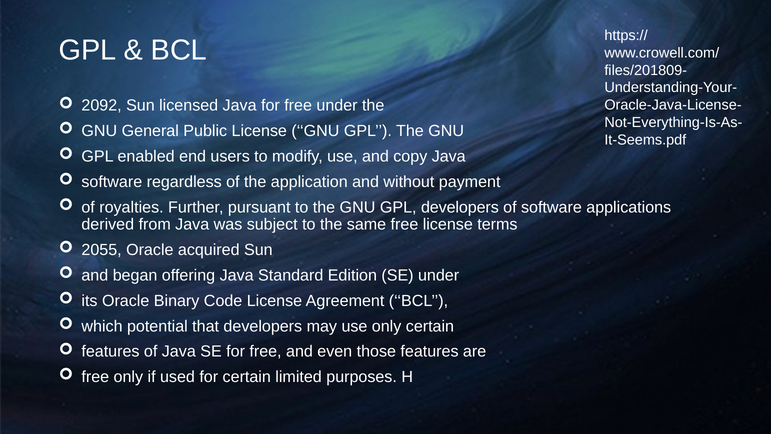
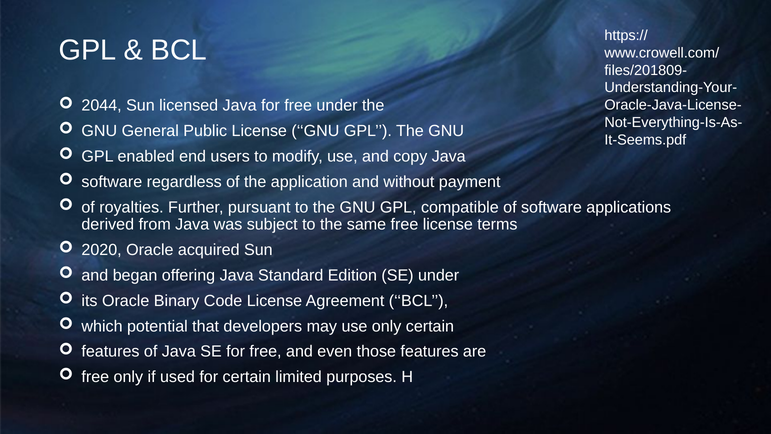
2092: 2092 -> 2044
GPL developers: developers -> compatible
2055: 2055 -> 2020
